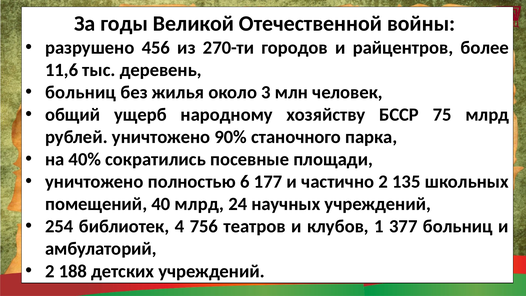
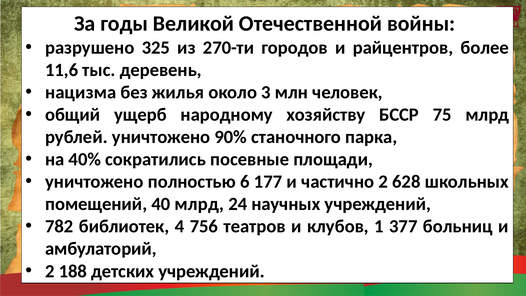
456: 456 -> 325
больниц at (81, 92): больниц -> нацизма
135: 135 -> 628
254: 254 -> 782
